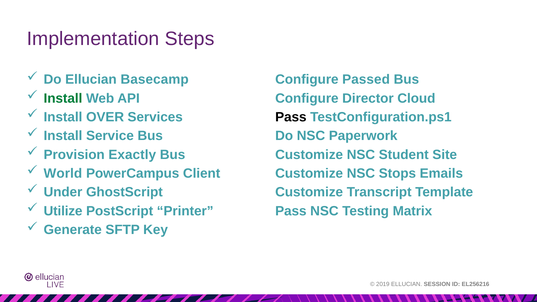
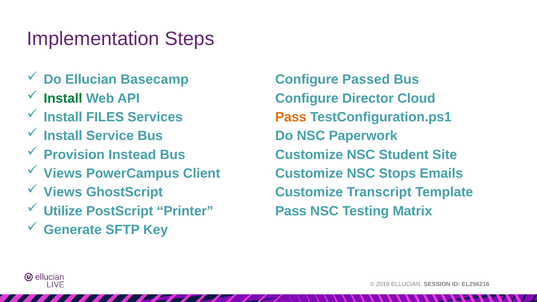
OVER: OVER -> FILES
Pass at (291, 117) colour: black -> orange
Exactly: Exactly -> Instead
World at (63, 173): World -> Views
Under at (63, 192): Under -> Views
